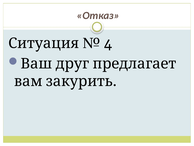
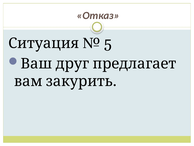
4: 4 -> 5
